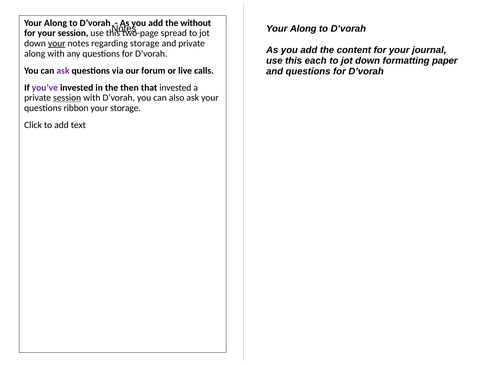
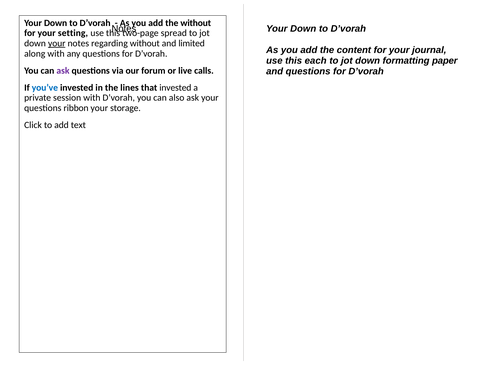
Along at (56, 23): Along -> Down
Along at (303, 29): Along -> Down
your session: session -> setting
regarding storage: storage -> without
and private: private -> limited
you’ve colour: purple -> blue
then: then -> lines
session at (67, 98) underline: present -> none
